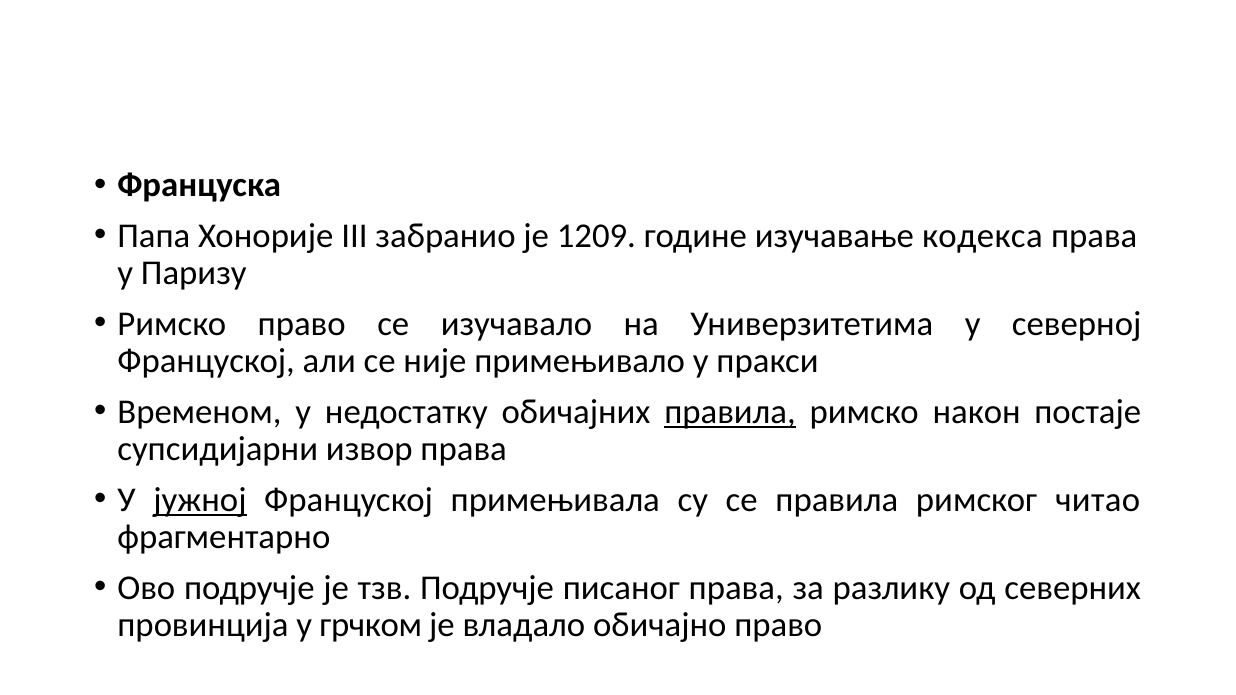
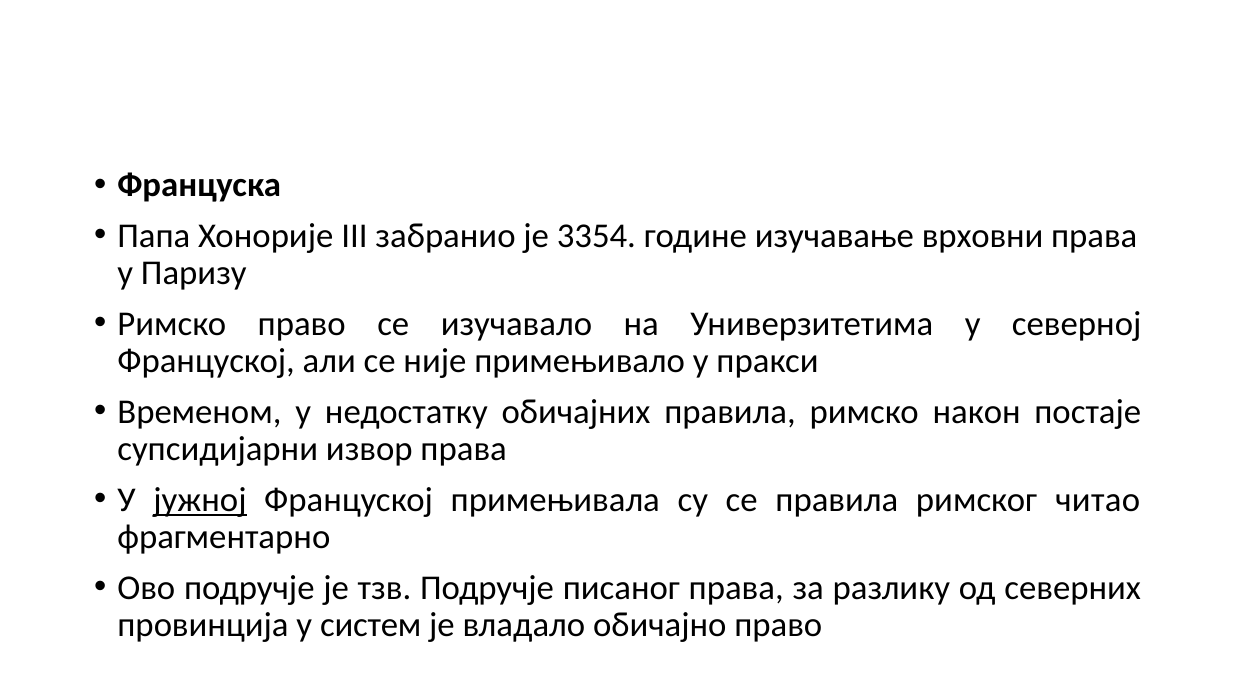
1209: 1209 -> 3354
кодекса: кодекса -> врховни
правила at (730, 412) underline: present -> none
грчком: грчком -> систем
